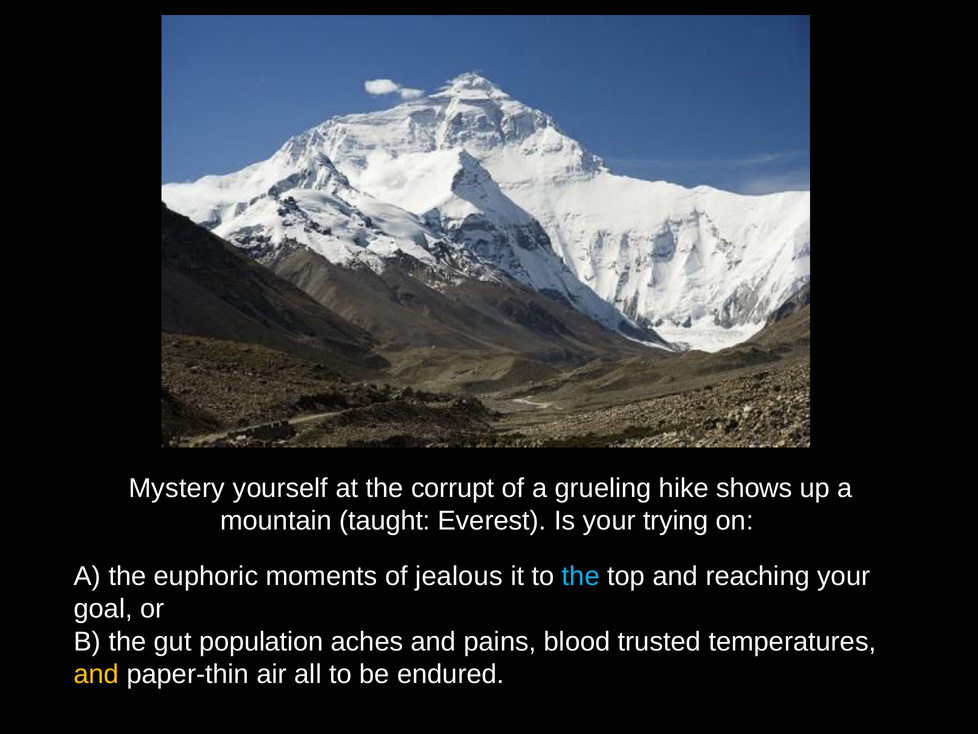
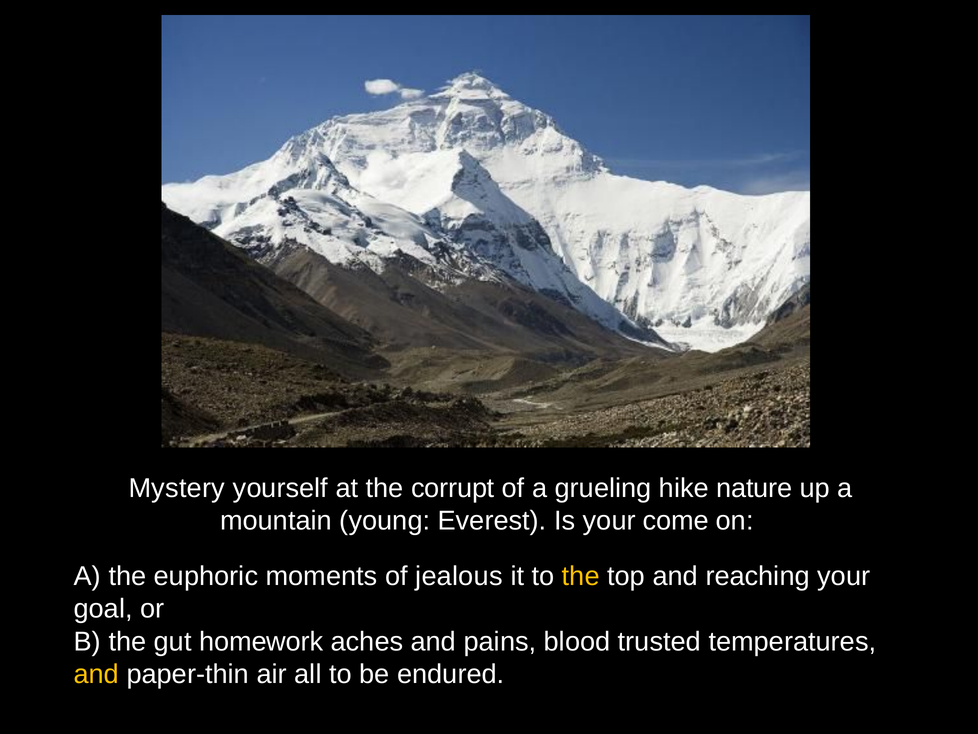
shows: shows -> nature
taught: taught -> young
trying: trying -> come
the at (581, 576) colour: light blue -> yellow
population: population -> homework
